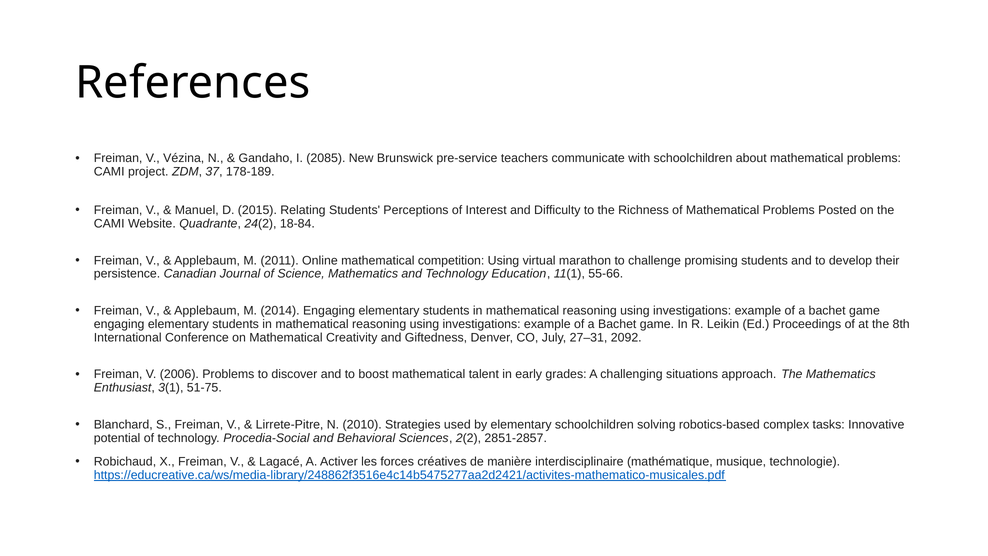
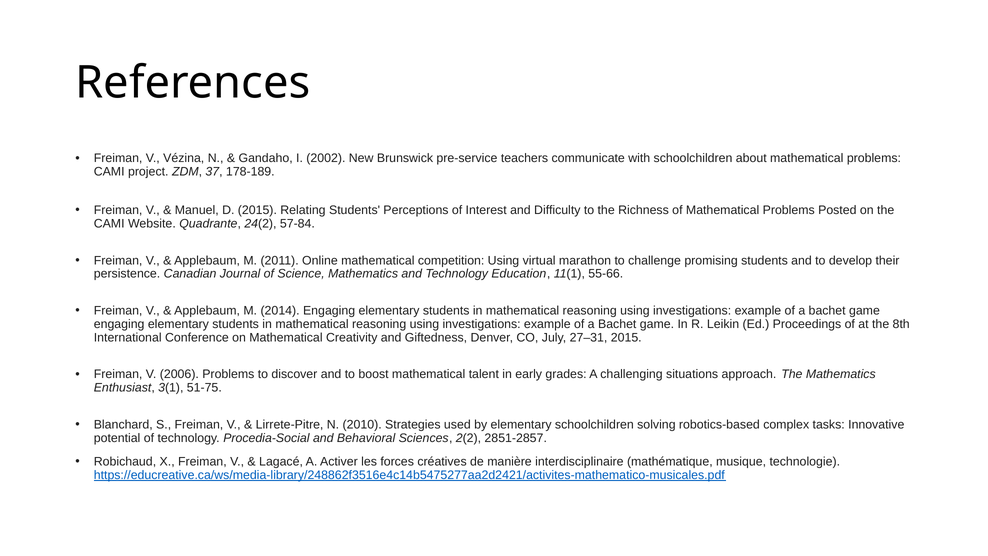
2085: 2085 -> 2002
18-84: 18-84 -> 57-84
27–31 2092: 2092 -> 2015
